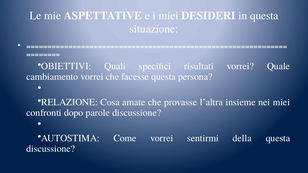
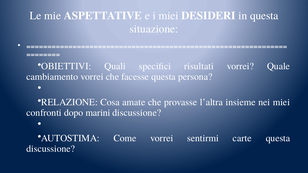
parole: parole -> marini
della: della -> carte
